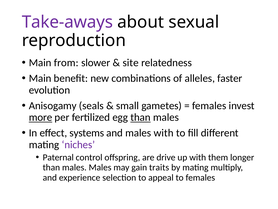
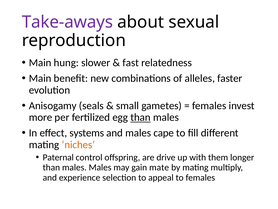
from: from -> hung
site: site -> fast
more underline: present -> none
males with: with -> cape
niches colour: purple -> orange
traits: traits -> mate
